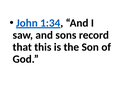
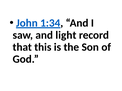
sons: sons -> light
